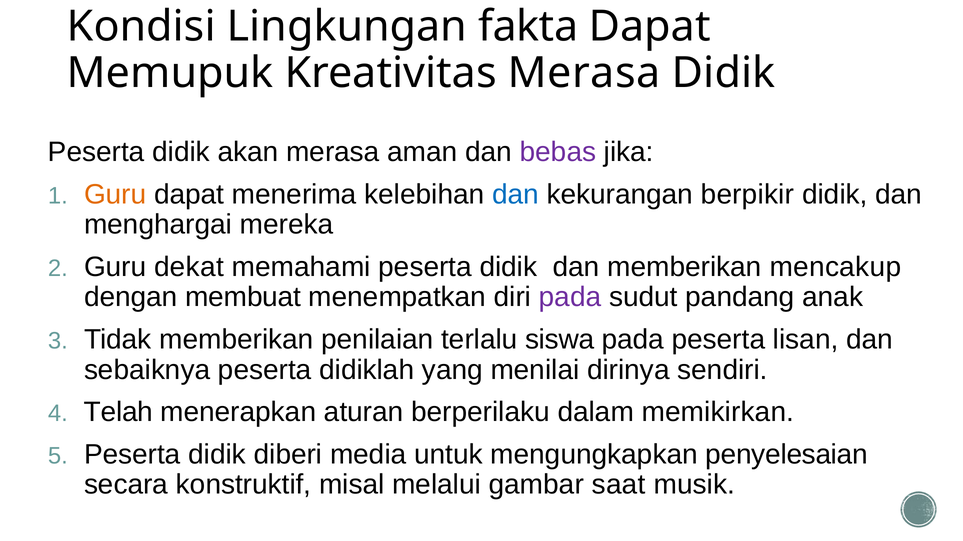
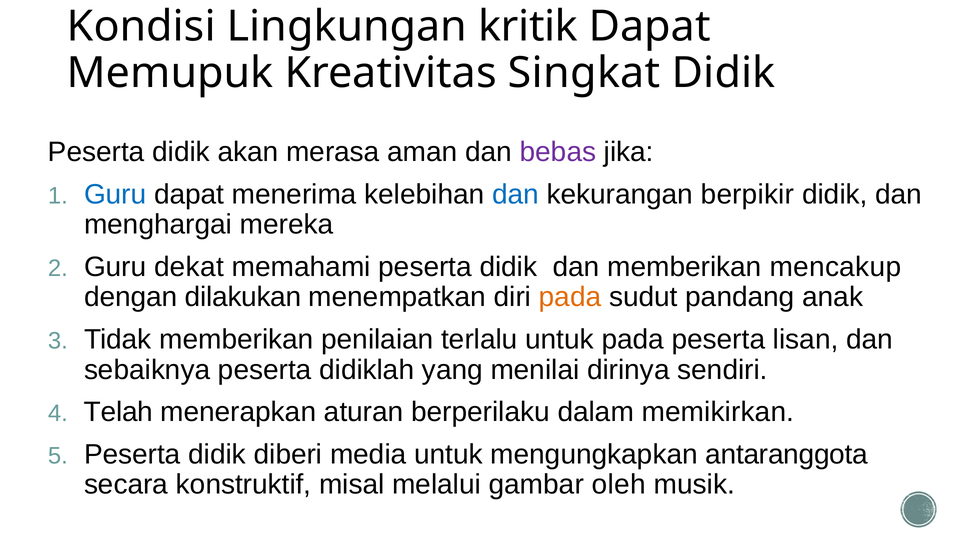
fakta: fakta -> kritik
Kreativitas Merasa: Merasa -> Singkat
Guru at (115, 194) colour: orange -> blue
membuat: membuat -> dilakukan
pada at (570, 298) colour: purple -> orange
terlalu siswa: siswa -> untuk
penyelesaian: penyelesaian -> antaranggota
saat: saat -> oleh
